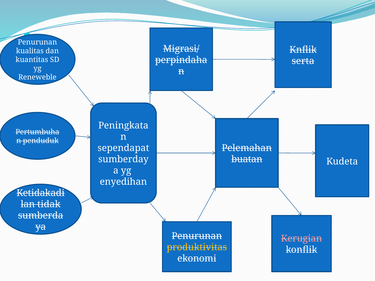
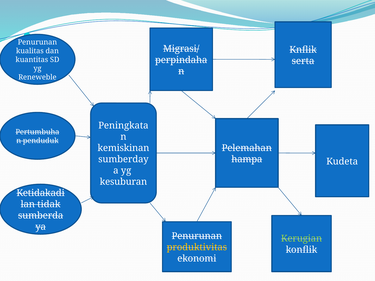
sependapat: sependapat -> kemiskinan
buatan: buatan -> hampa
enyedihan: enyedihan -> kesuburan
Kerugian colour: pink -> light green
